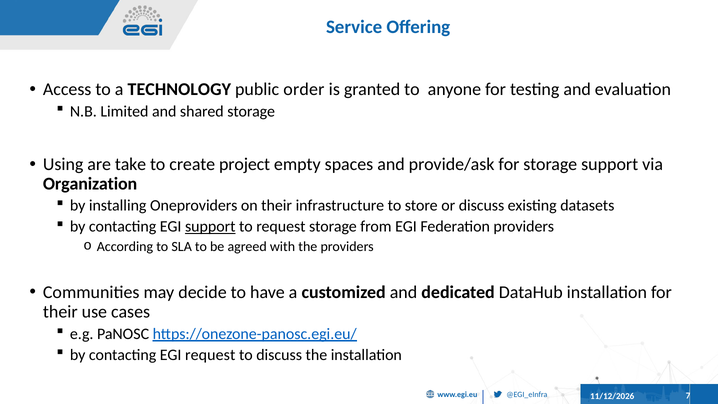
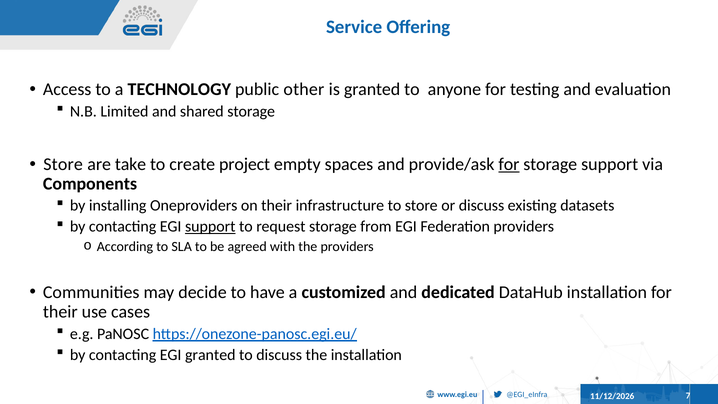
order: order -> other
Using at (63, 164): Using -> Store
for at (509, 164) underline: none -> present
Organization: Organization -> Components
EGI request: request -> granted
